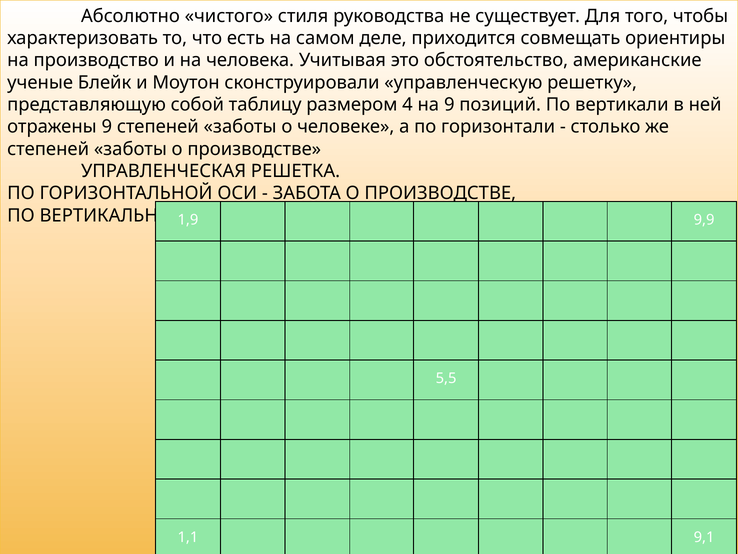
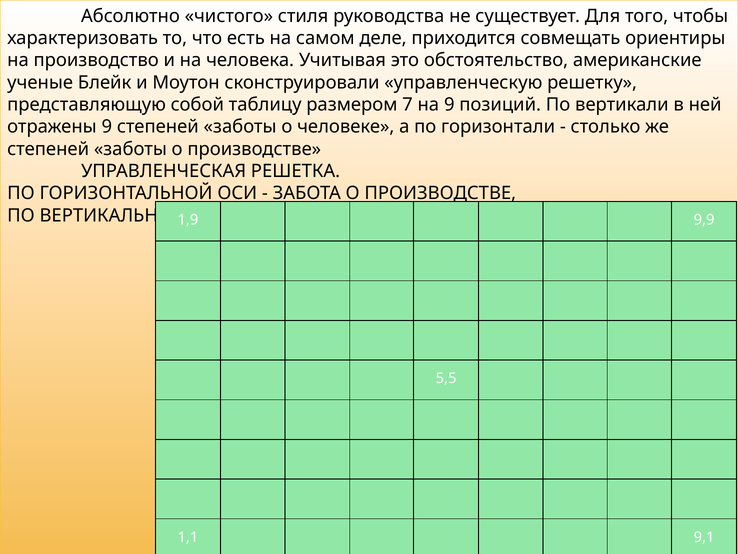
4: 4 -> 7
